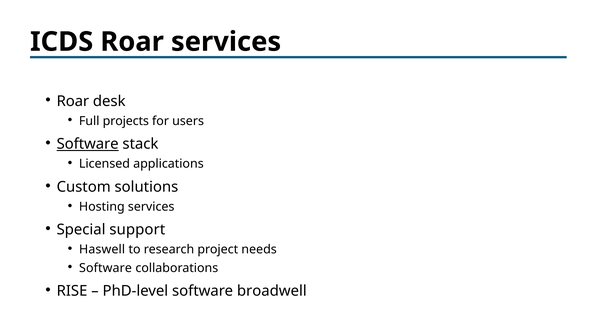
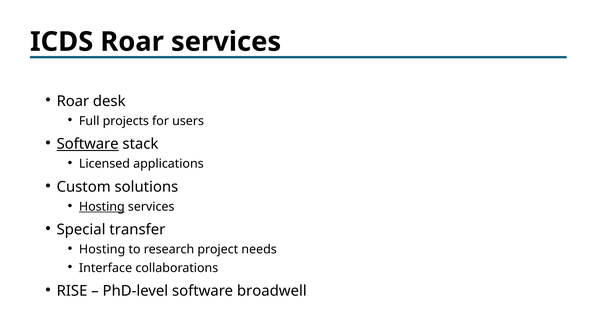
Hosting at (102, 207) underline: none -> present
support: support -> transfer
Haswell at (102, 250): Haswell -> Hosting
Software at (105, 268): Software -> Interface
